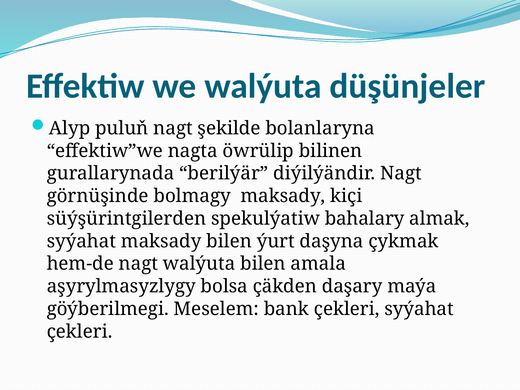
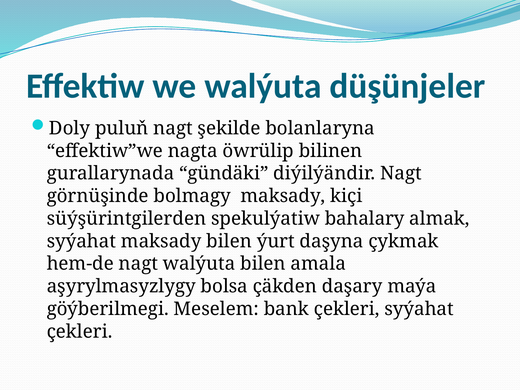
Alyp: Alyp -> Doly
berilýär: berilýär -> gündäki
